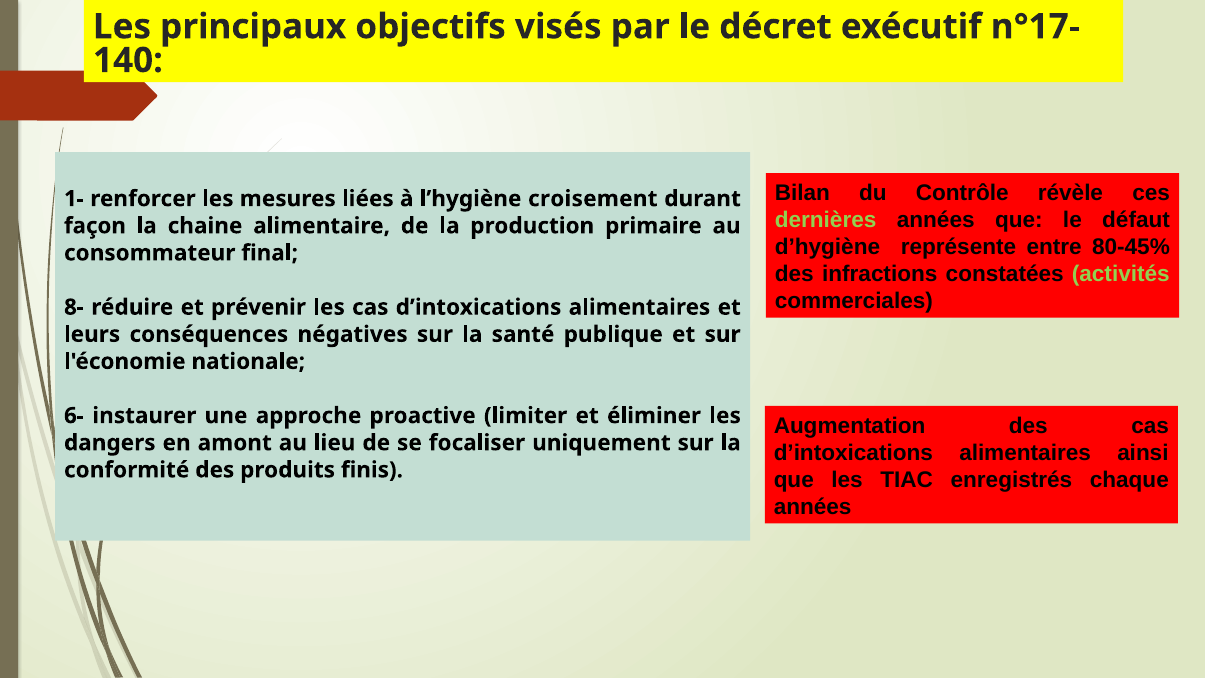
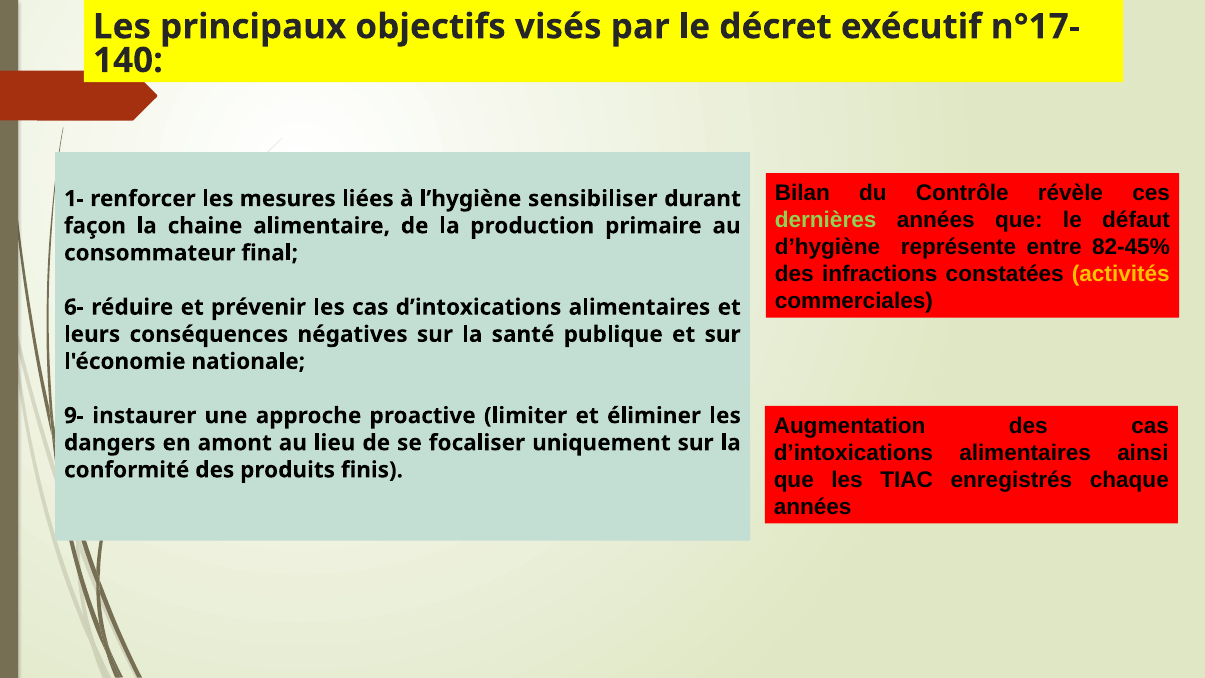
croisement: croisement -> sensibiliser
80-45%: 80-45% -> 82-45%
activités colour: light green -> yellow
8-: 8- -> 6-
6-: 6- -> 9-
